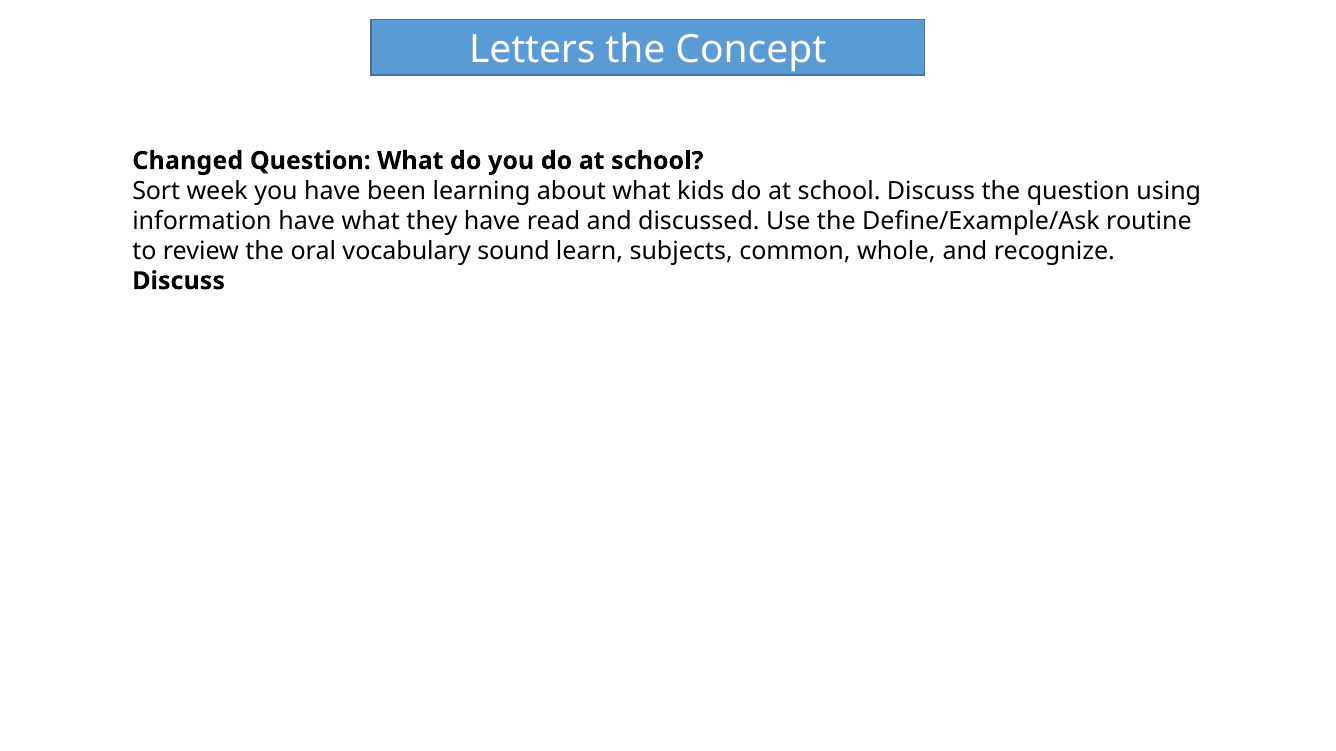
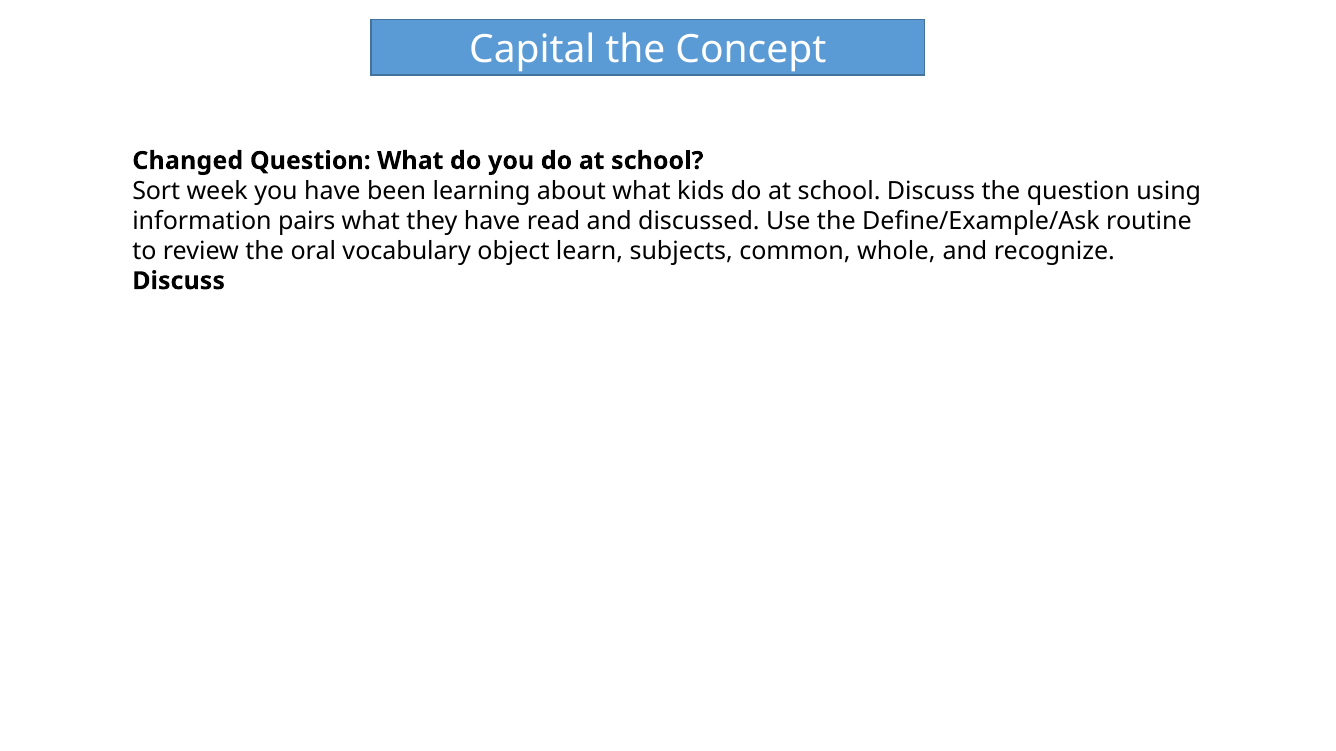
Letters: Letters -> Capital
information have: have -> pairs
sound: sound -> object
